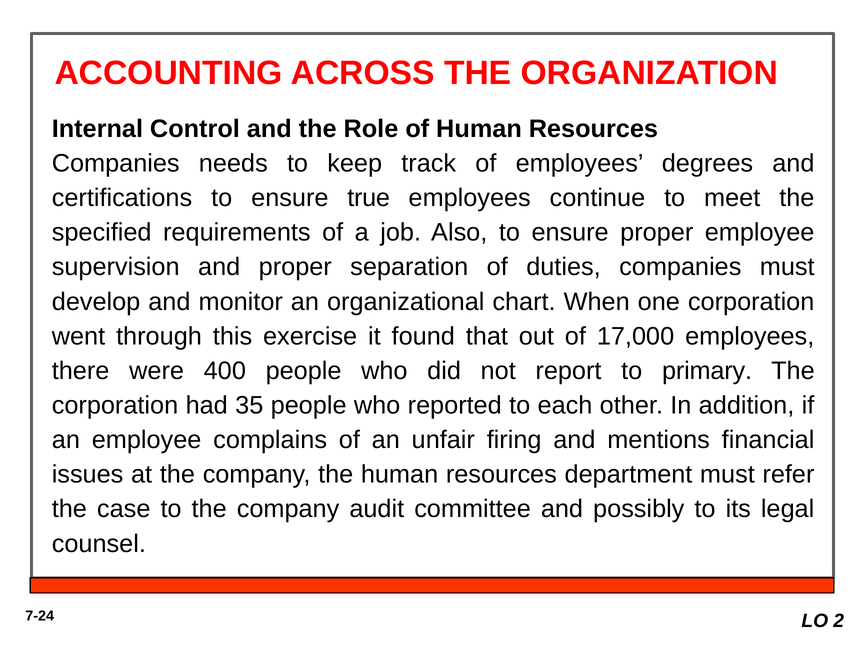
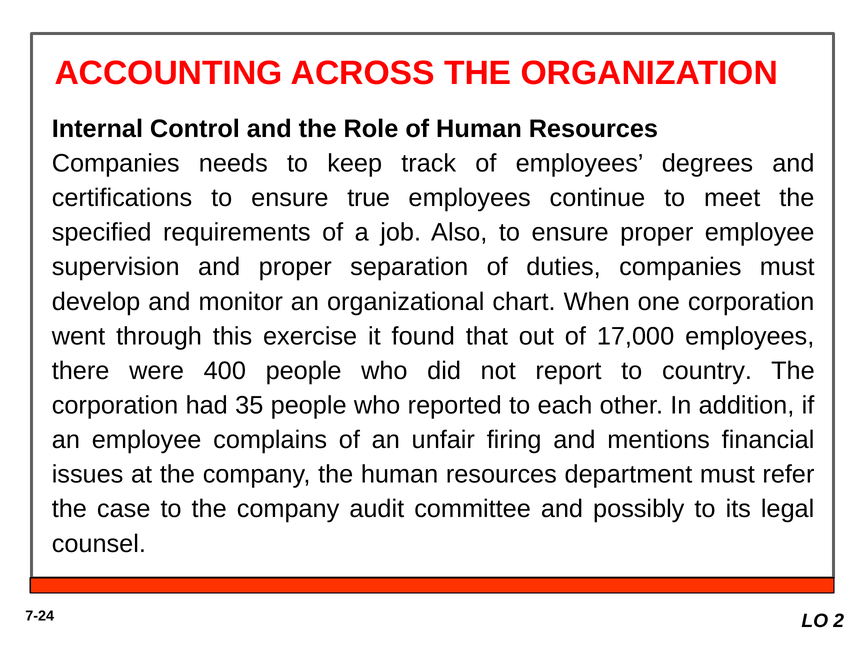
primary: primary -> country
